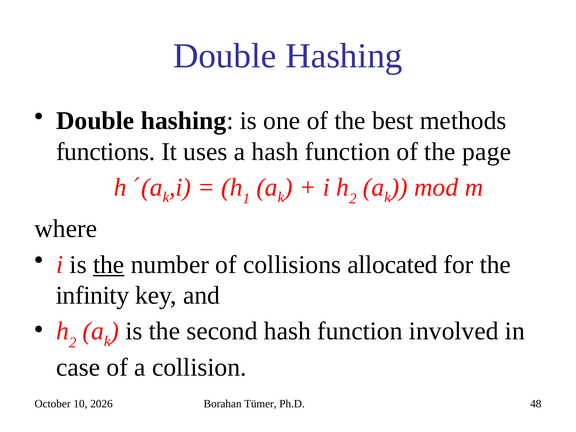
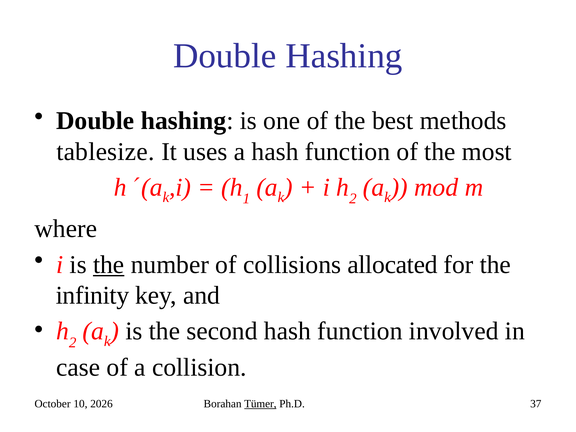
functions: functions -> tablesize
page: page -> most
Tümer underline: none -> present
48: 48 -> 37
